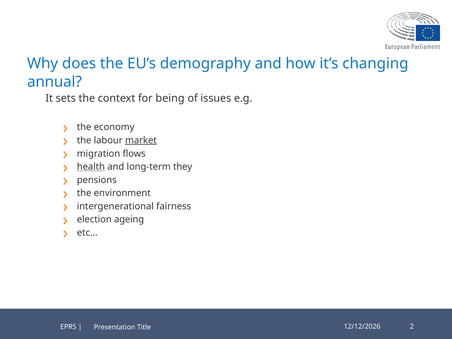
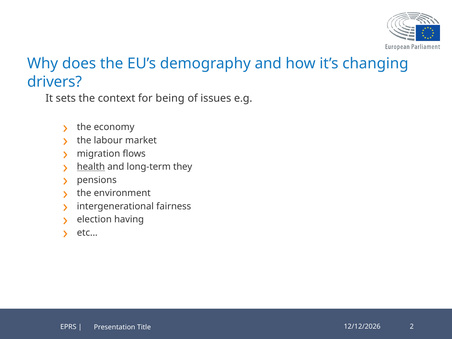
annual: annual -> drivers
market underline: present -> none
ageing: ageing -> having
